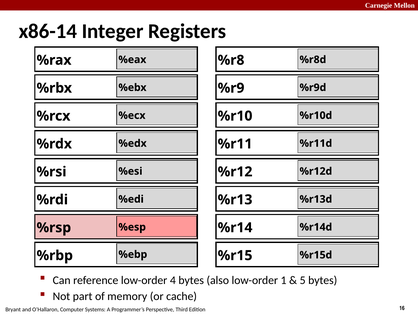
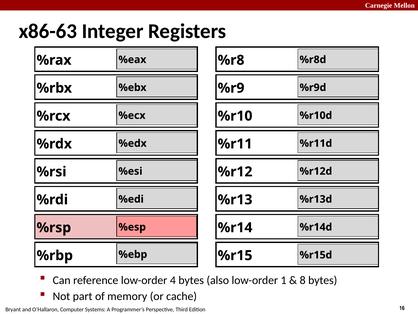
x86-14: x86-14 -> x86-63
5: 5 -> 8
